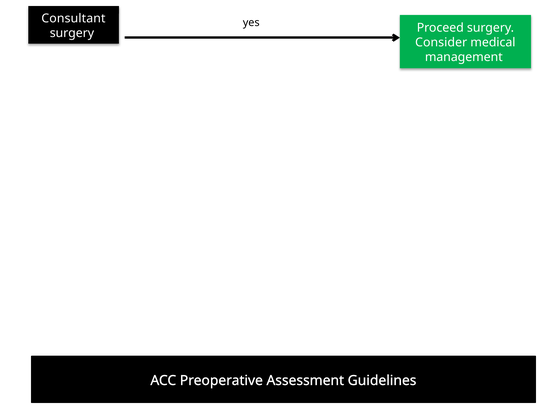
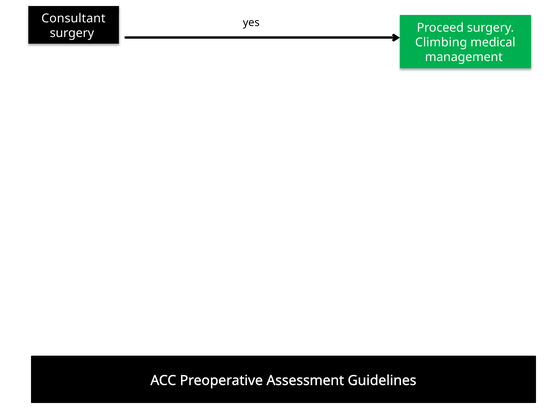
Consider: Consider -> Climbing
